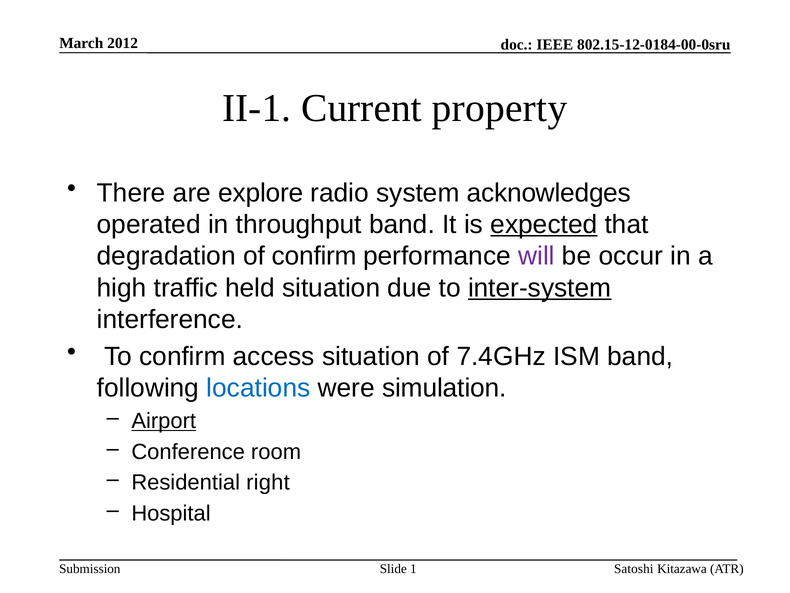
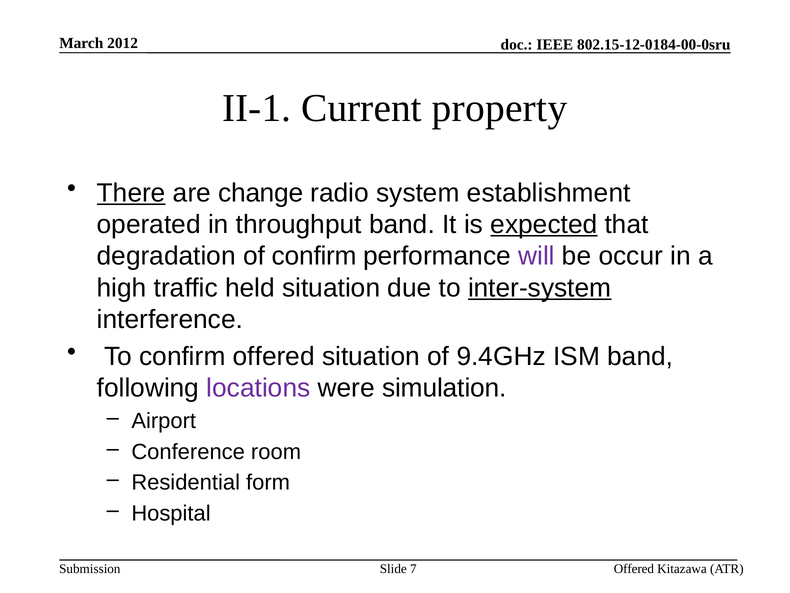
There underline: none -> present
explore: explore -> change
acknowledges: acknowledges -> establishment
confirm access: access -> offered
7.4GHz: 7.4GHz -> 9.4GHz
locations colour: blue -> purple
Airport underline: present -> none
right: right -> form
Satoshi at (634, 568): Satoshi -> Offered
1: 1 -> 7
